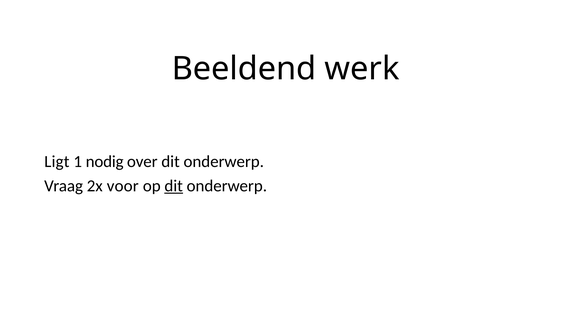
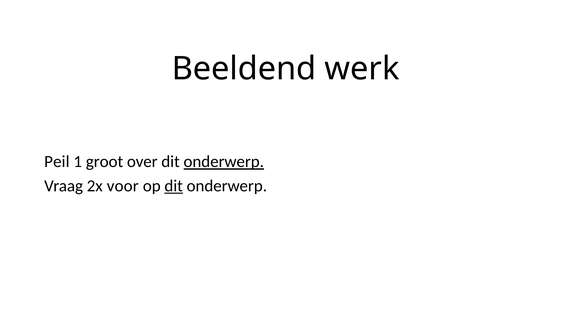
Ligt: Ligt -> Peil
nodig: nodig -> groot
onderwerp at (224, 162) underline: none -> present
